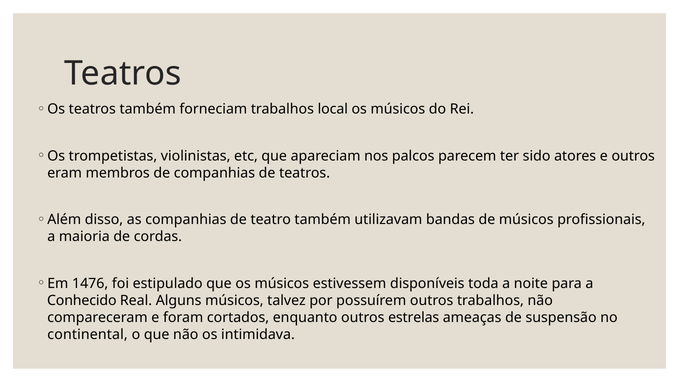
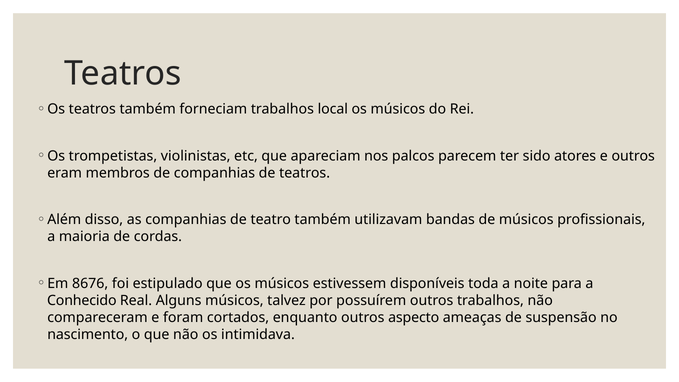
1476: 1476 -> 8676
estrelas: estrelas -> aspecto
continental: continental -> nascimento
